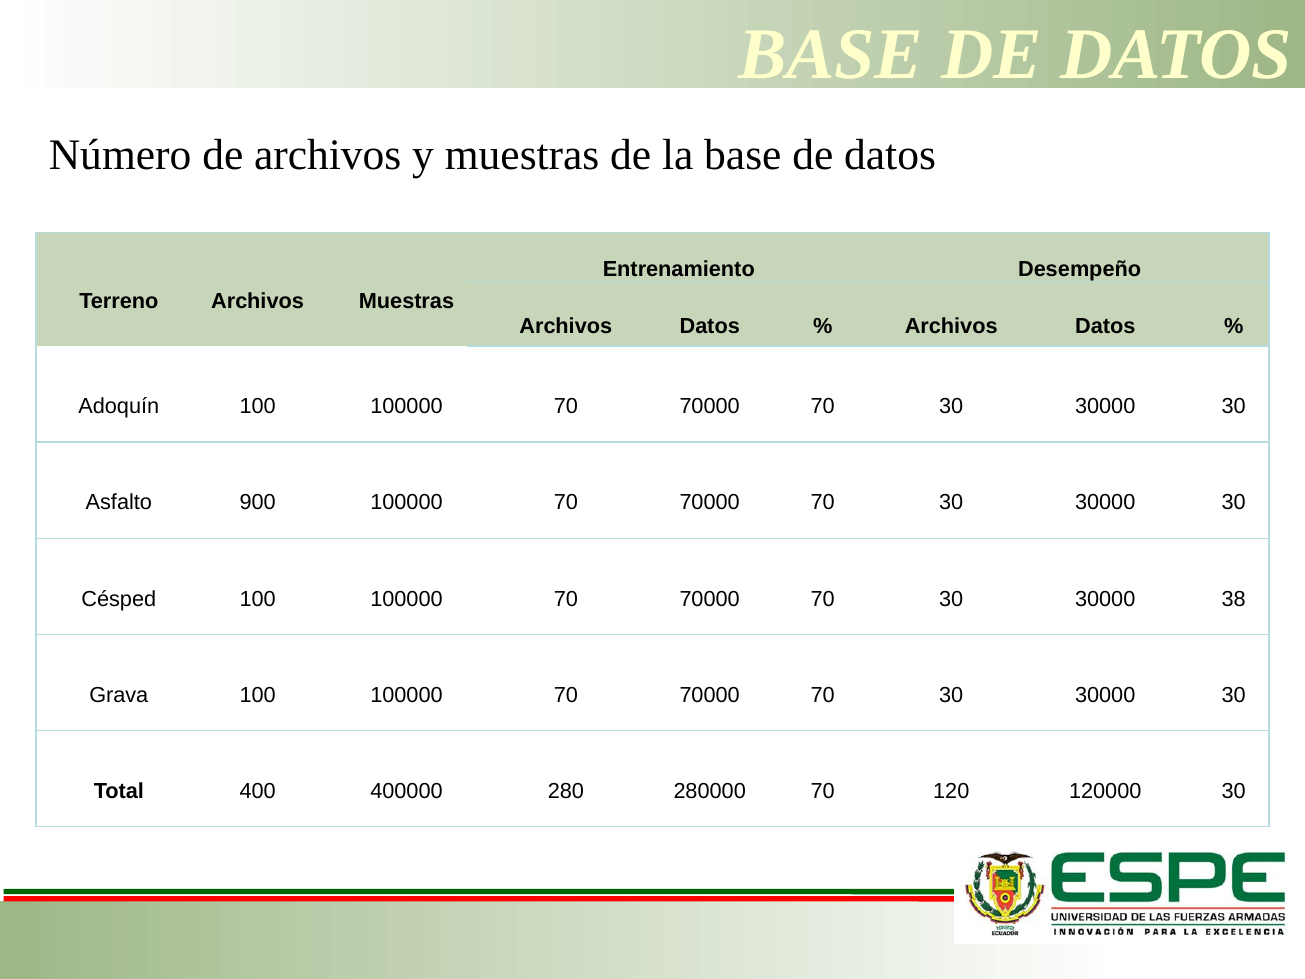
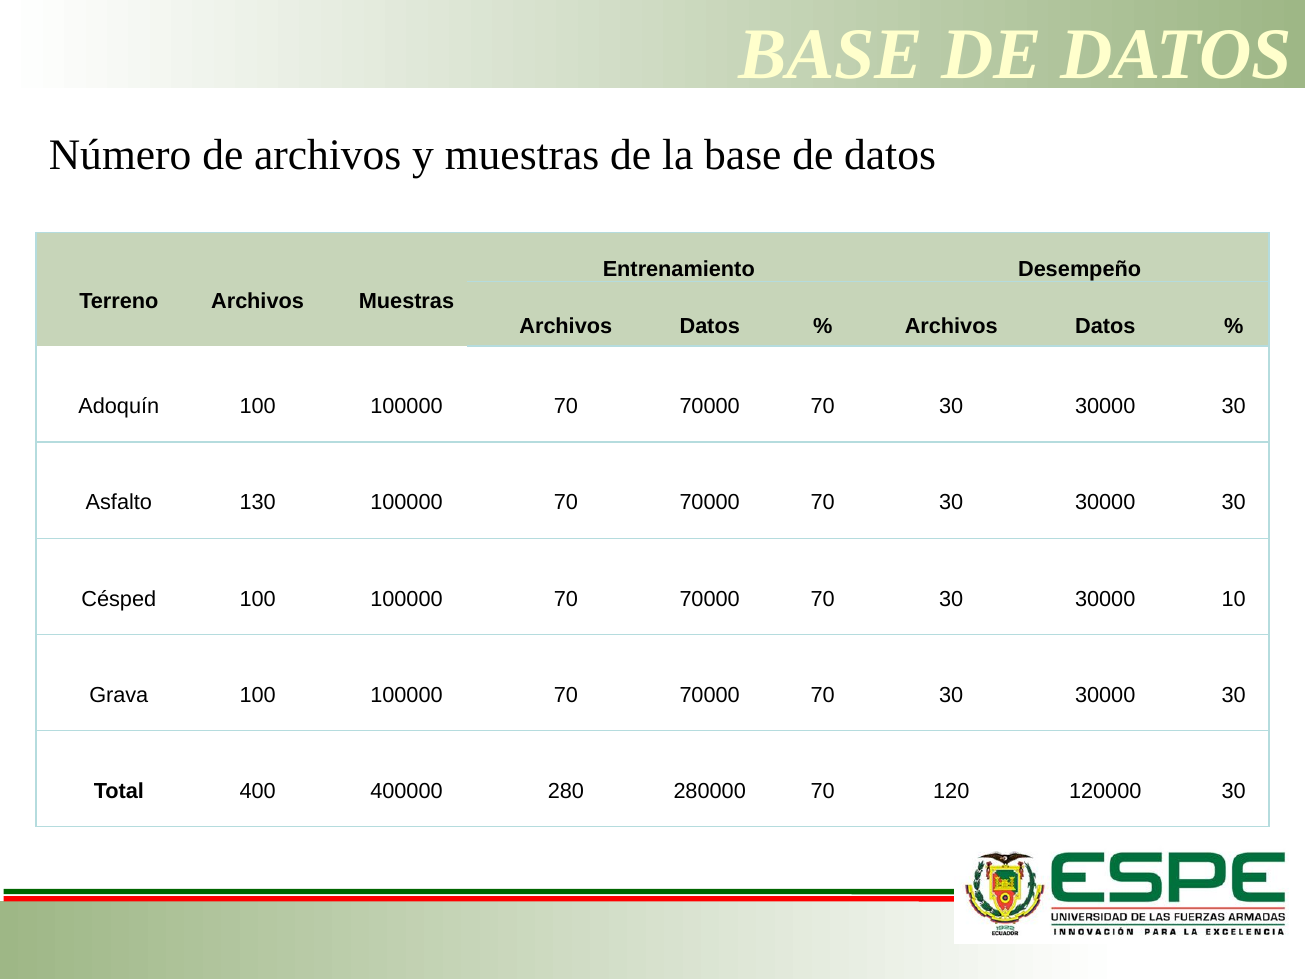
900: 900 -> 130
38: 38 -> 10
